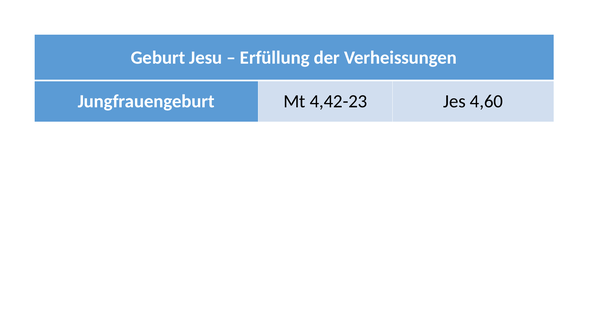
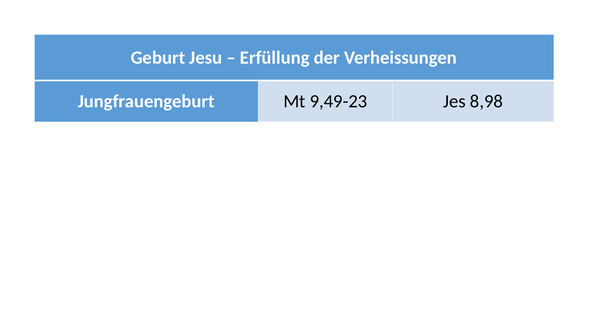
4,42-23: 4,42-23 -> 9,49-23
4,60: 4,60 -> 8,98
